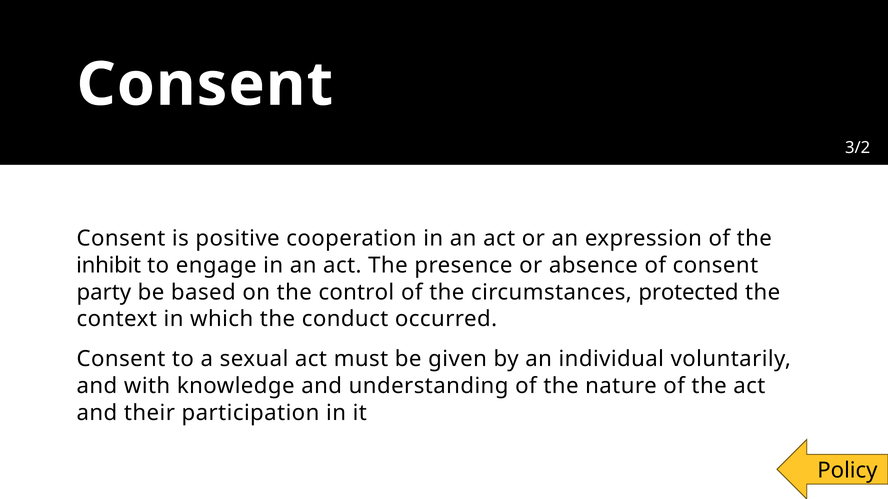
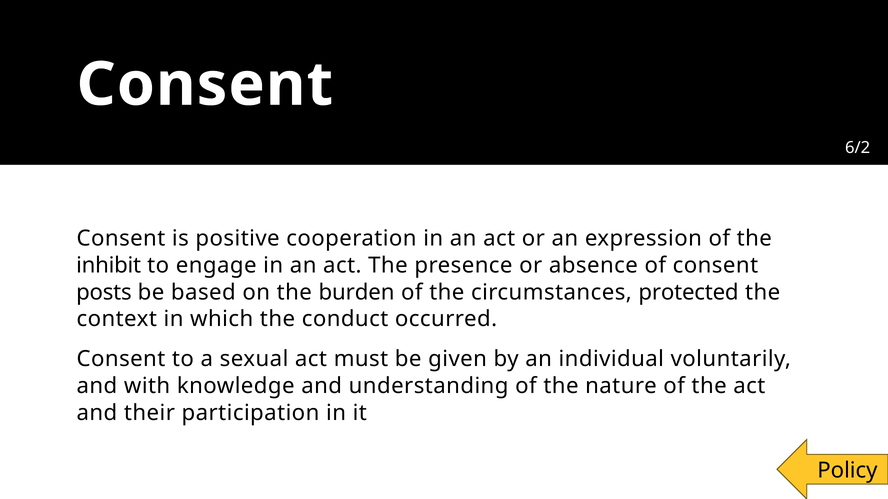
3/2: 3/2 -> 6/2
party: party -> posts
control: control -> burden
